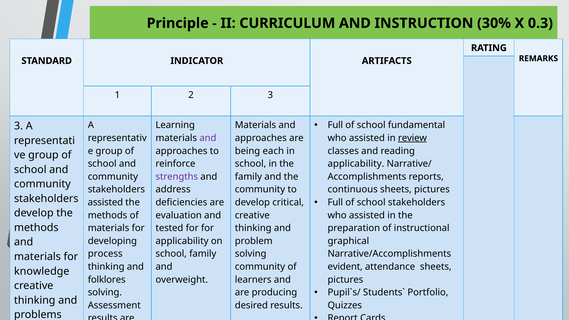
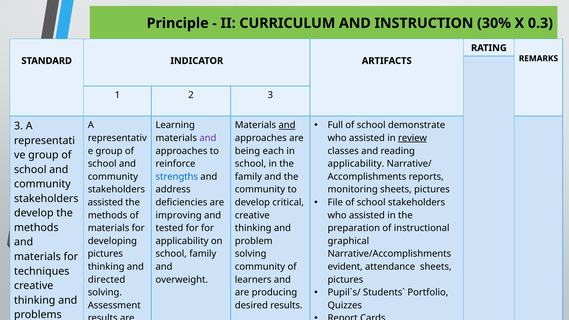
fundamental: fundamental -> demonstrate
and at (287, 125) underline: none -> present
strengths colour: purple -> blue
continuous: continuous -> monitoring
Full at (335, 202): Full -> File
evaluation: evaluation -> improving
process at (105, 254): process -> pictures
knowledge: knowledge -> techniques
folklores: folklores -> directed
